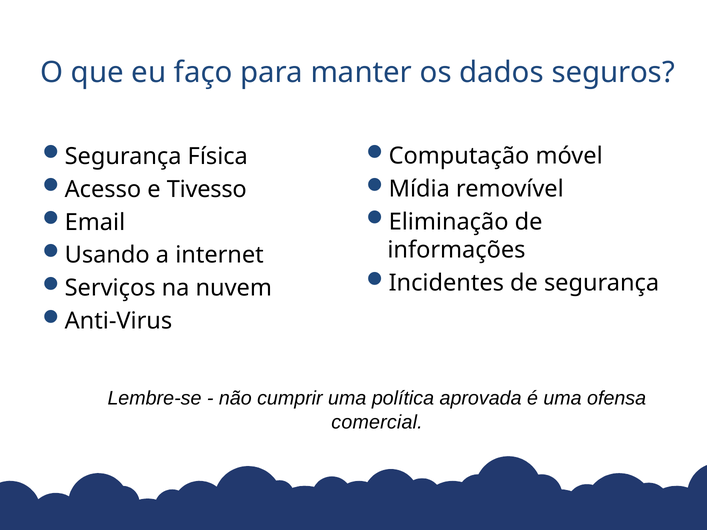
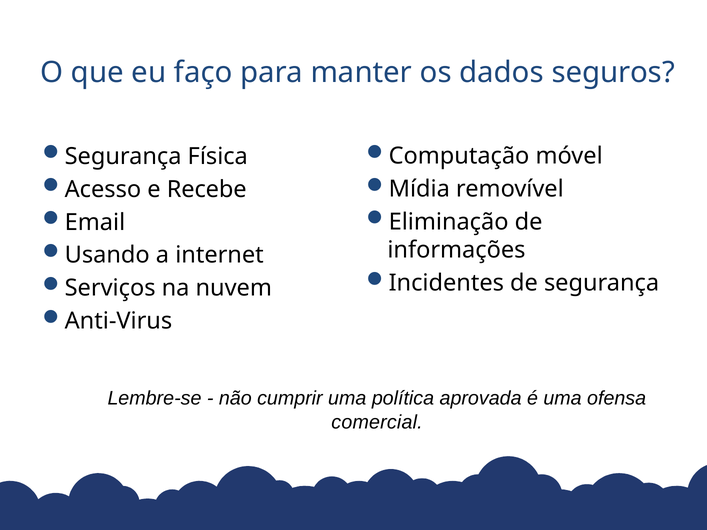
Tivesso: Tivesso -> Recebe
